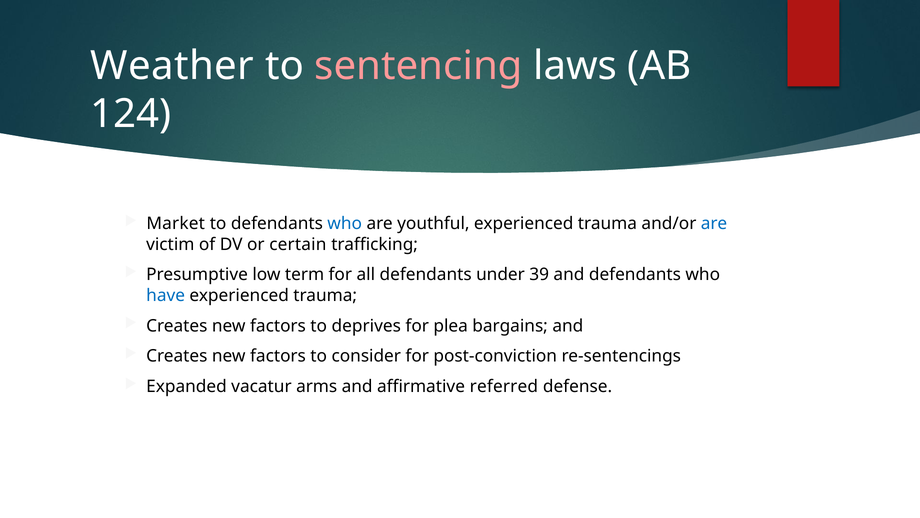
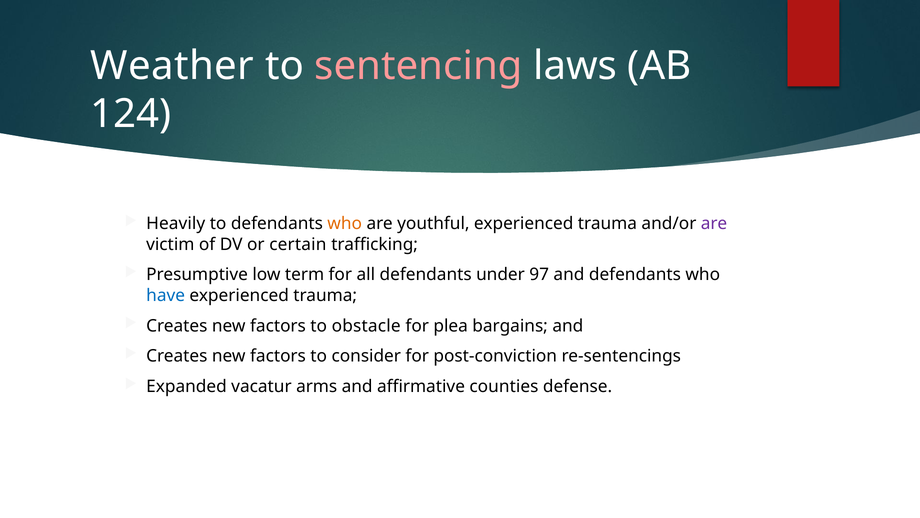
Market: Market -> Heavily
who at (345, 224) colour: blue -> orange
are at (714, 224) colour: blue -> purple
39: 39 -> 97
deprives: deprives -> obstacle
referred: referred -> counties
